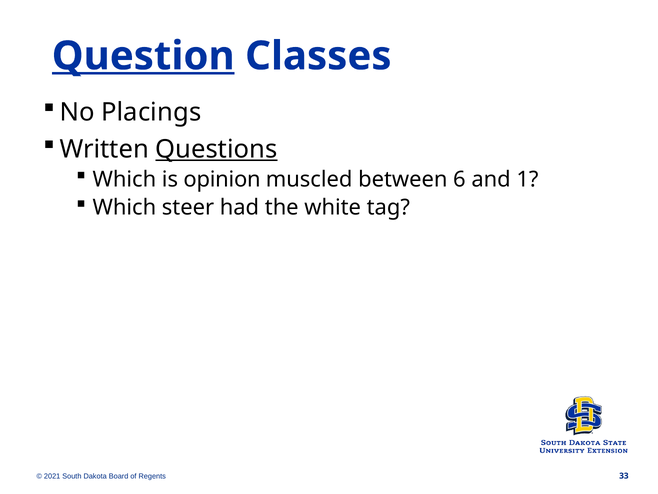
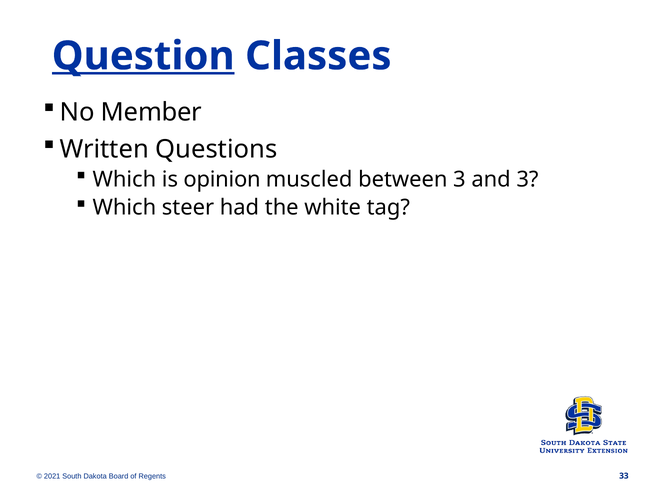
Placings: Placings -> Member
Questions underline: present -> none
between 6: 6 -> 3
and 1: 1 -> 3
